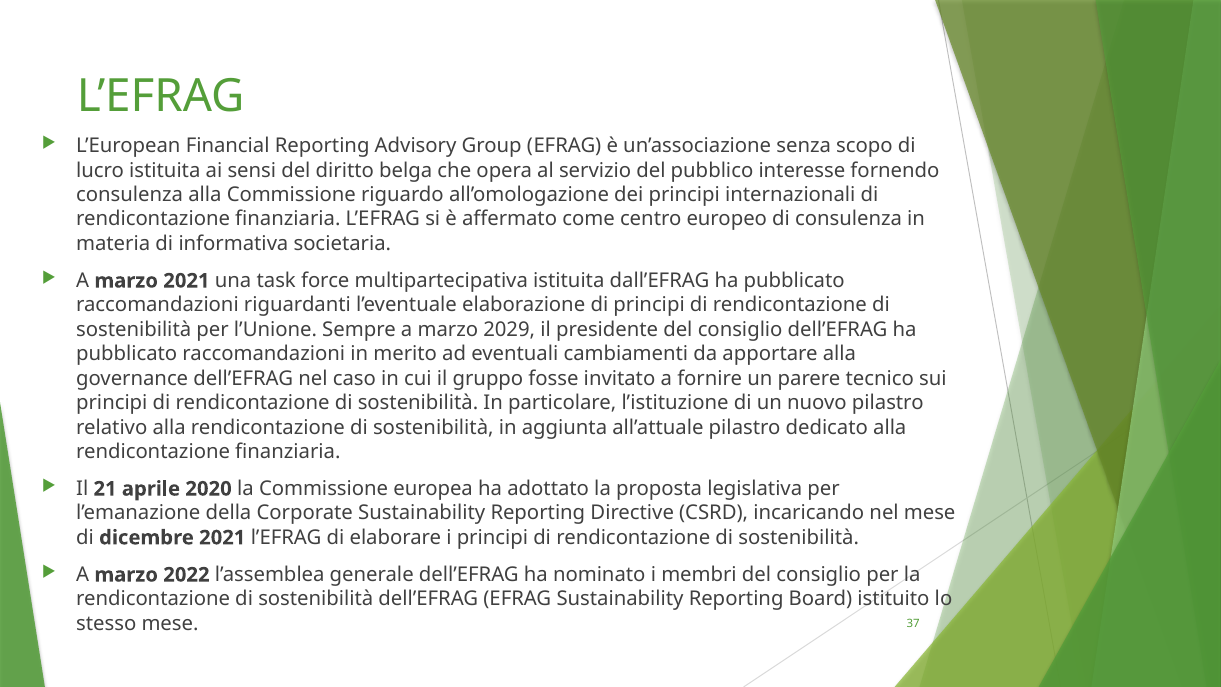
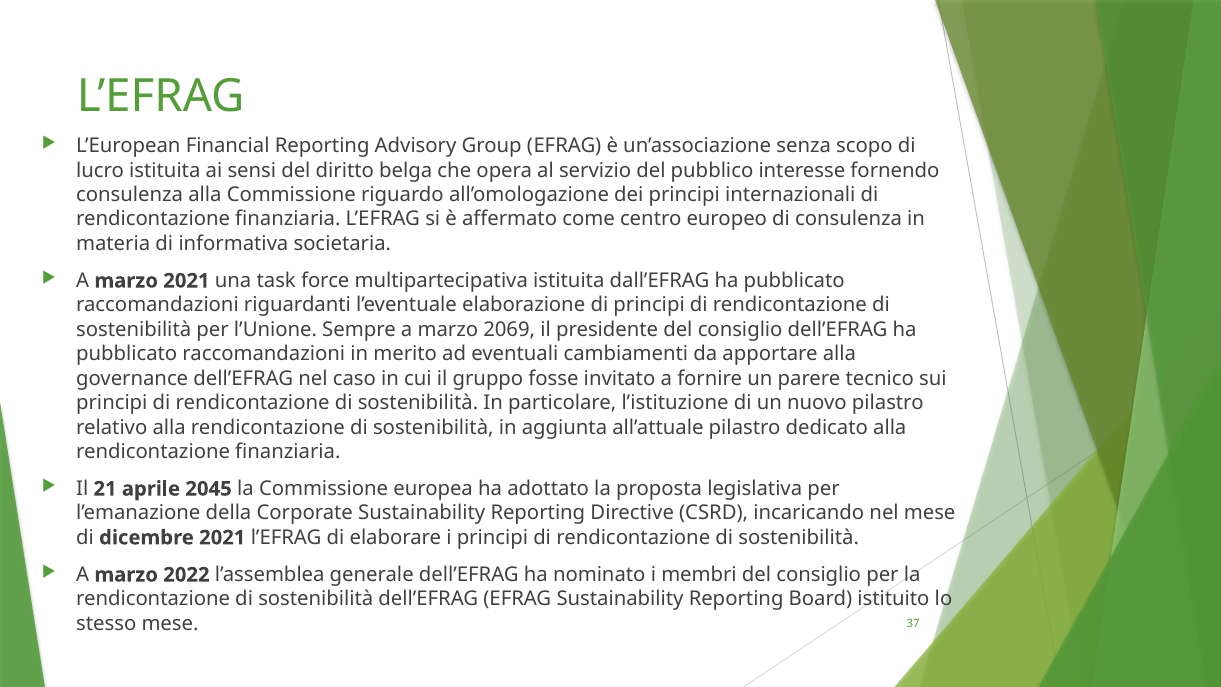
2029: 2029 -> 2069
2020: 2020 -> 2045
